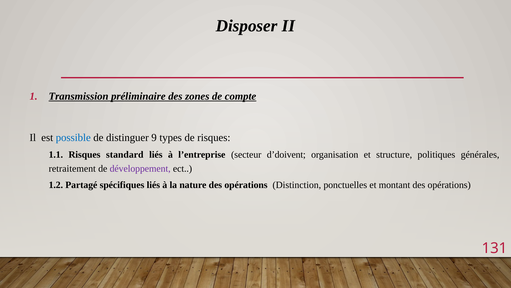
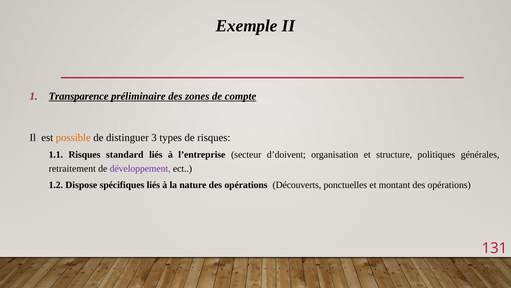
Disposer: Disposer -> Exemple
Transmission: Transmission -> Transparence
possible colour: blue -> orange
9: 9 -> 3
Partagé: Partagé -> Dispose
Distinction: Distinction -> Découverts
